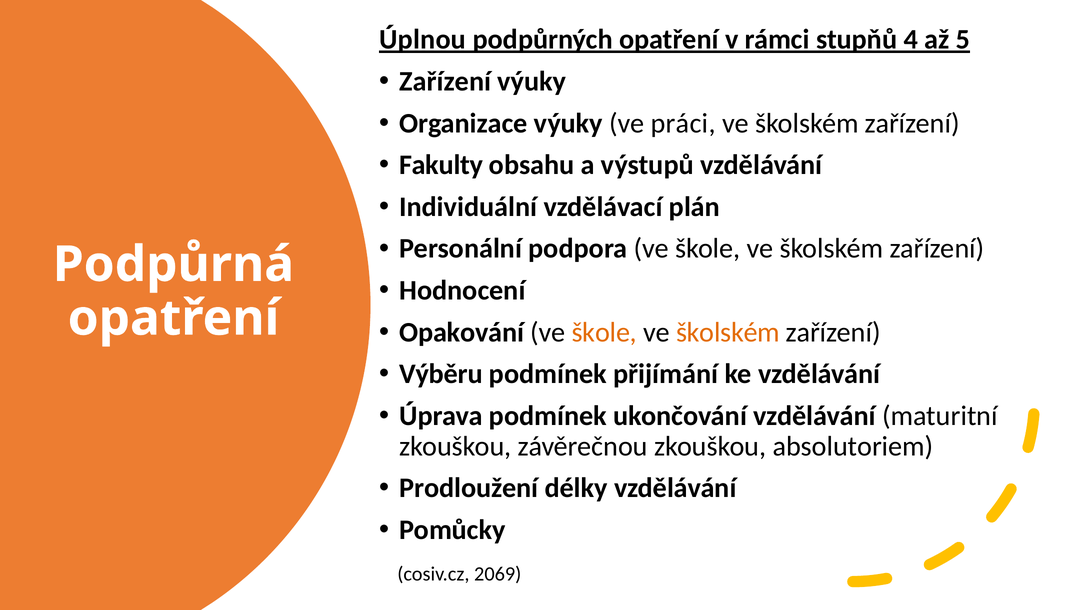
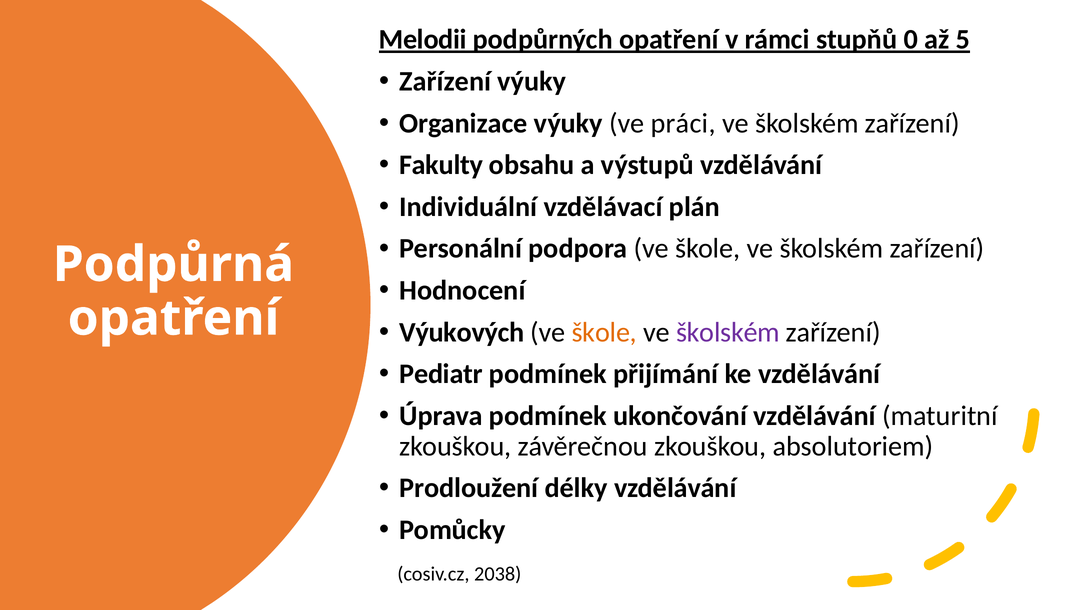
Úplnou: Úplnou -> Melodii
4: 4 -> 0
Opakování: Opakování -> Výukových
školském at (728, 332) colour: orange -> purple
Výběru: Výběru -> Pediatr
2069: 2069 -> 2038
